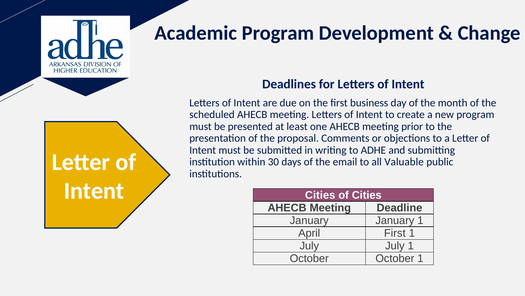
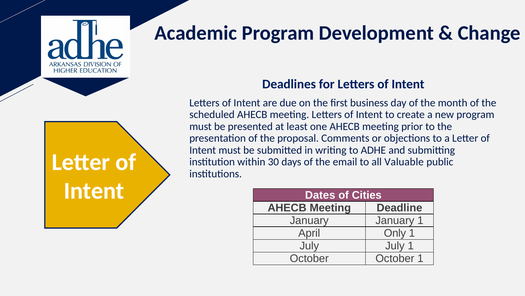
Intent Cities: Cities -> Dates
April First: First -> Only
